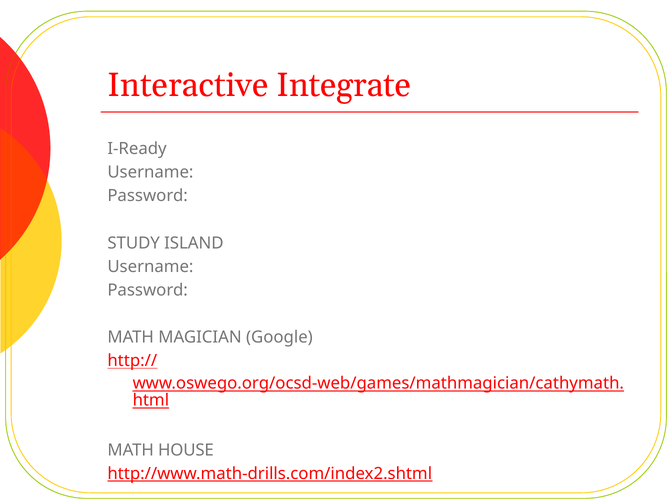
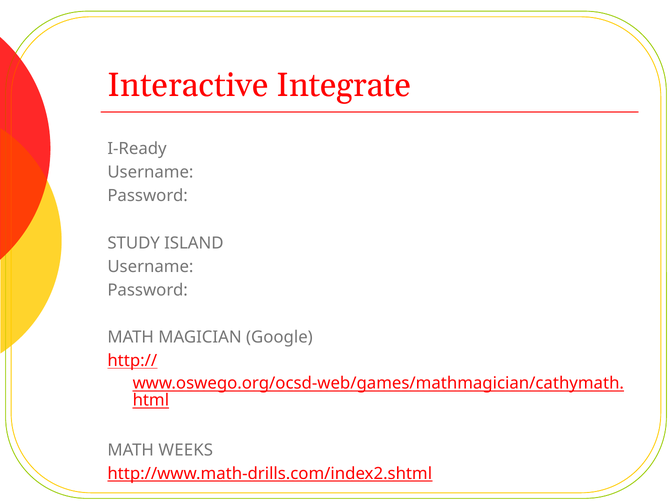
HOUSE: HOUSE -> WEEKS
